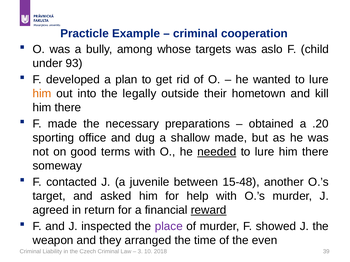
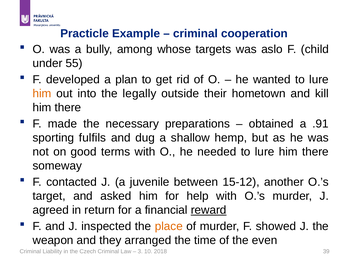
93: 93 -> 55
.20: .20 -> .91
office: office -> fulfils
shallow made: made -> hemp
needed underline: present -> none
15-48: 15-48 -> 15-12
place colour: purple -> orange
